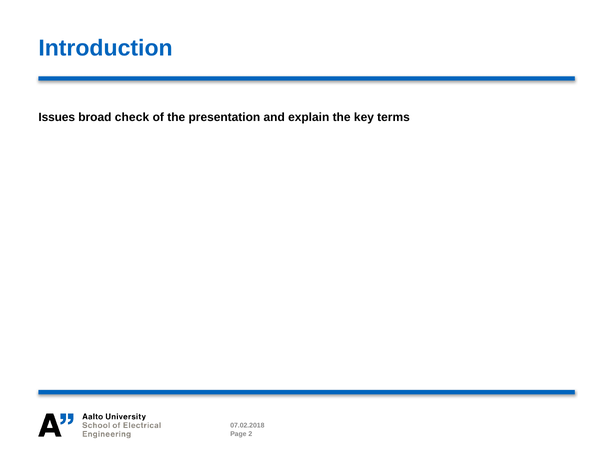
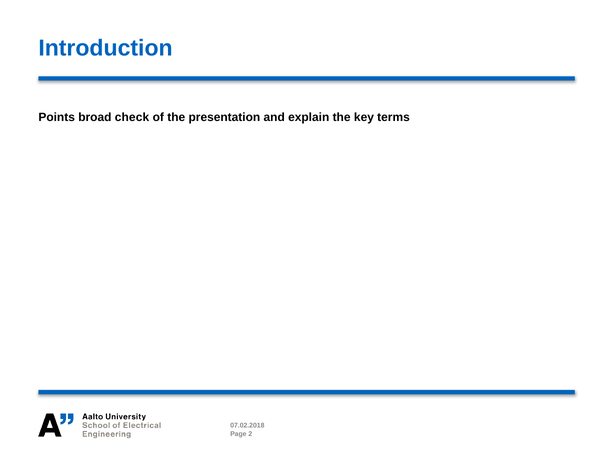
Issues: Issues -> Points
